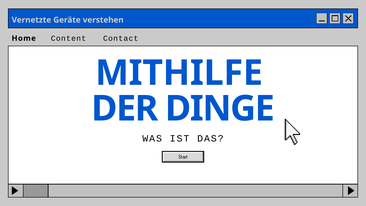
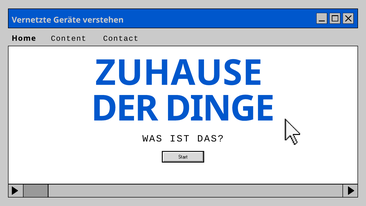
MITHILFE: MITHILFE -> ZUHAUSE
